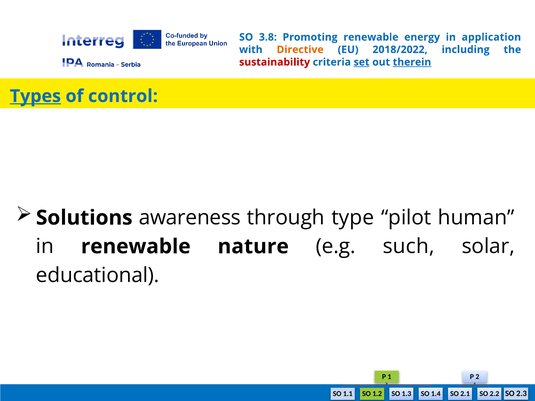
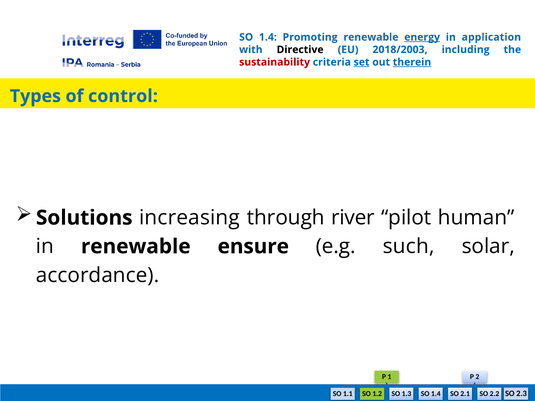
3.8 at (268, 37): 3.8 -> 1.4
energy underline: none -> present
Directive colour: orange -> black
2018/2022: 2018/2022 -> 2018/2003
Types underline: present -> none
awareness: awareness -> increasing
type: type -> river
nature: nature -> ensure
educational: educational -> accordance
